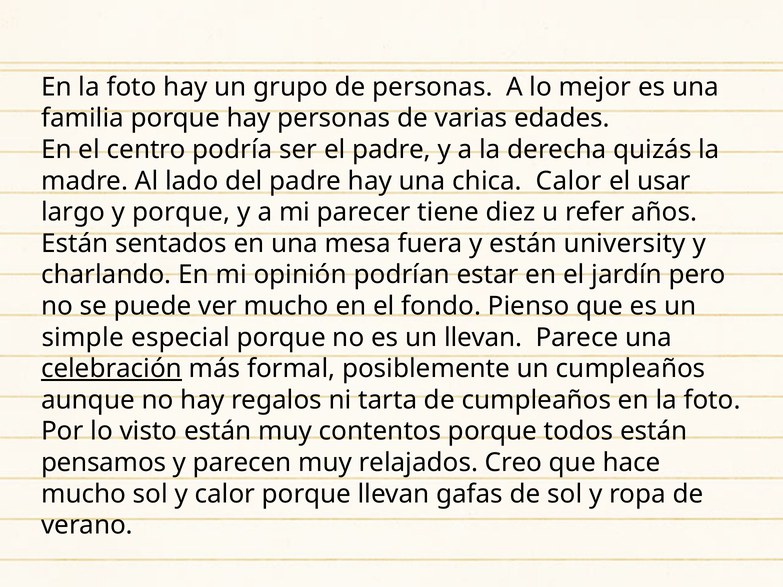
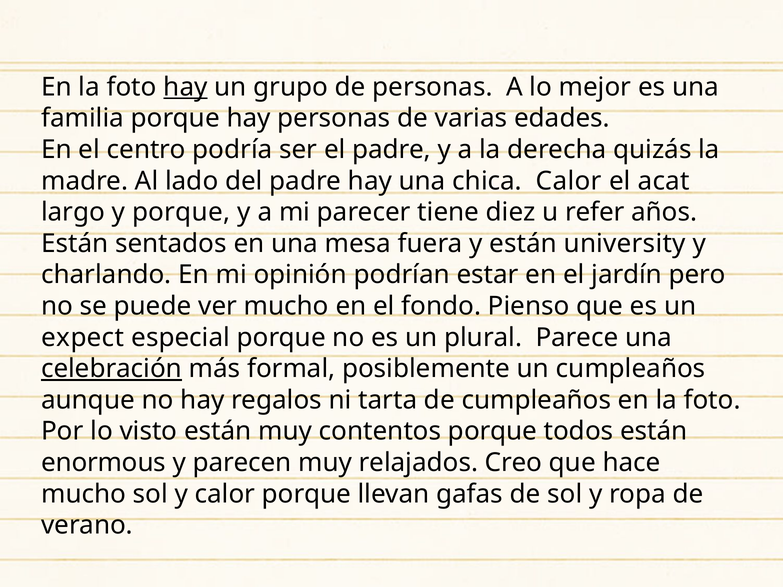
hay at (185, 87) underline: none -> present
usar: usar -> acat
simple: simple -> expect
un llevan: llevan -> plural
pensamos: pensamos -> enormous
